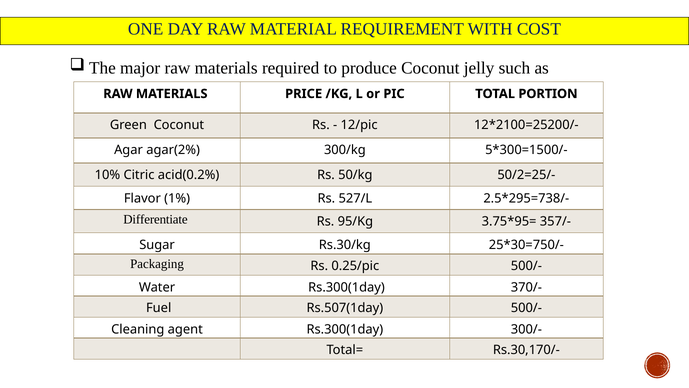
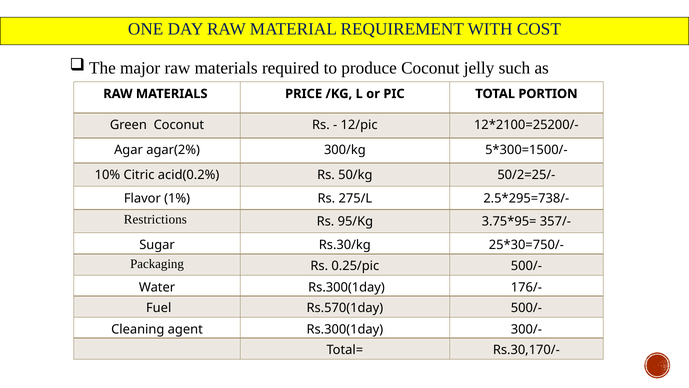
527/L: 527/L -> 275/L
Differentiate: Differentiate -> Restrictions
370/-: 370/- -> 176/-
Rs.507(1day: Rs.507(1day -> Rs.570(1day
